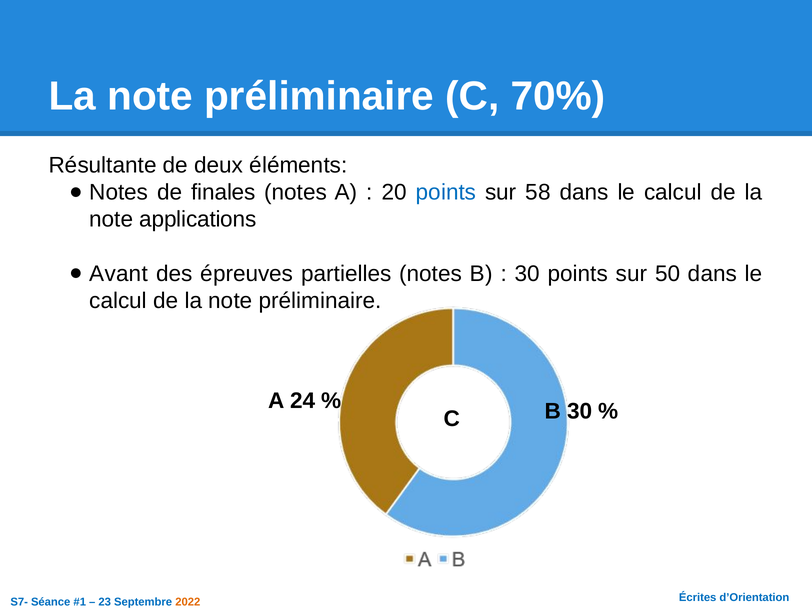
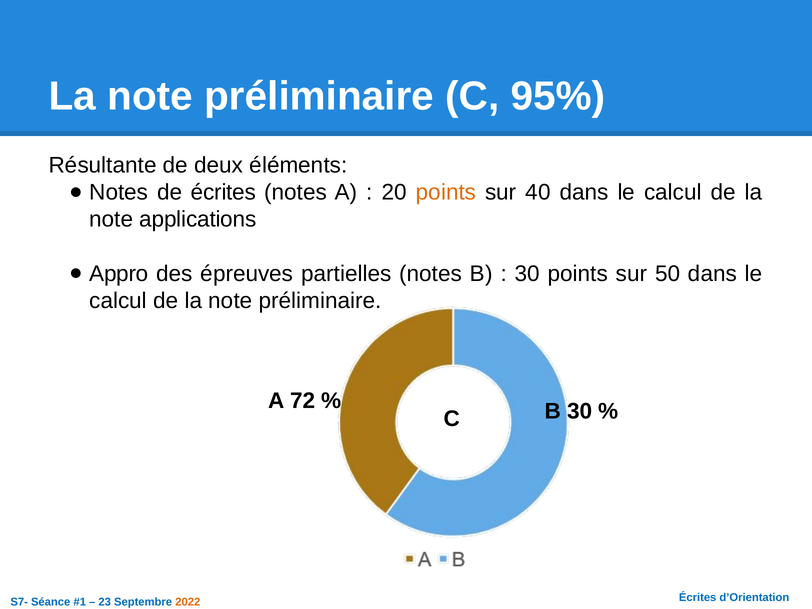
70%: 70% -> 95%
de finales: finales -> écrites
points at (446, 192) colour: blue -> orange
58: 58 -> 40
Avant: Avant -> Appro
24: 24 -> 72
